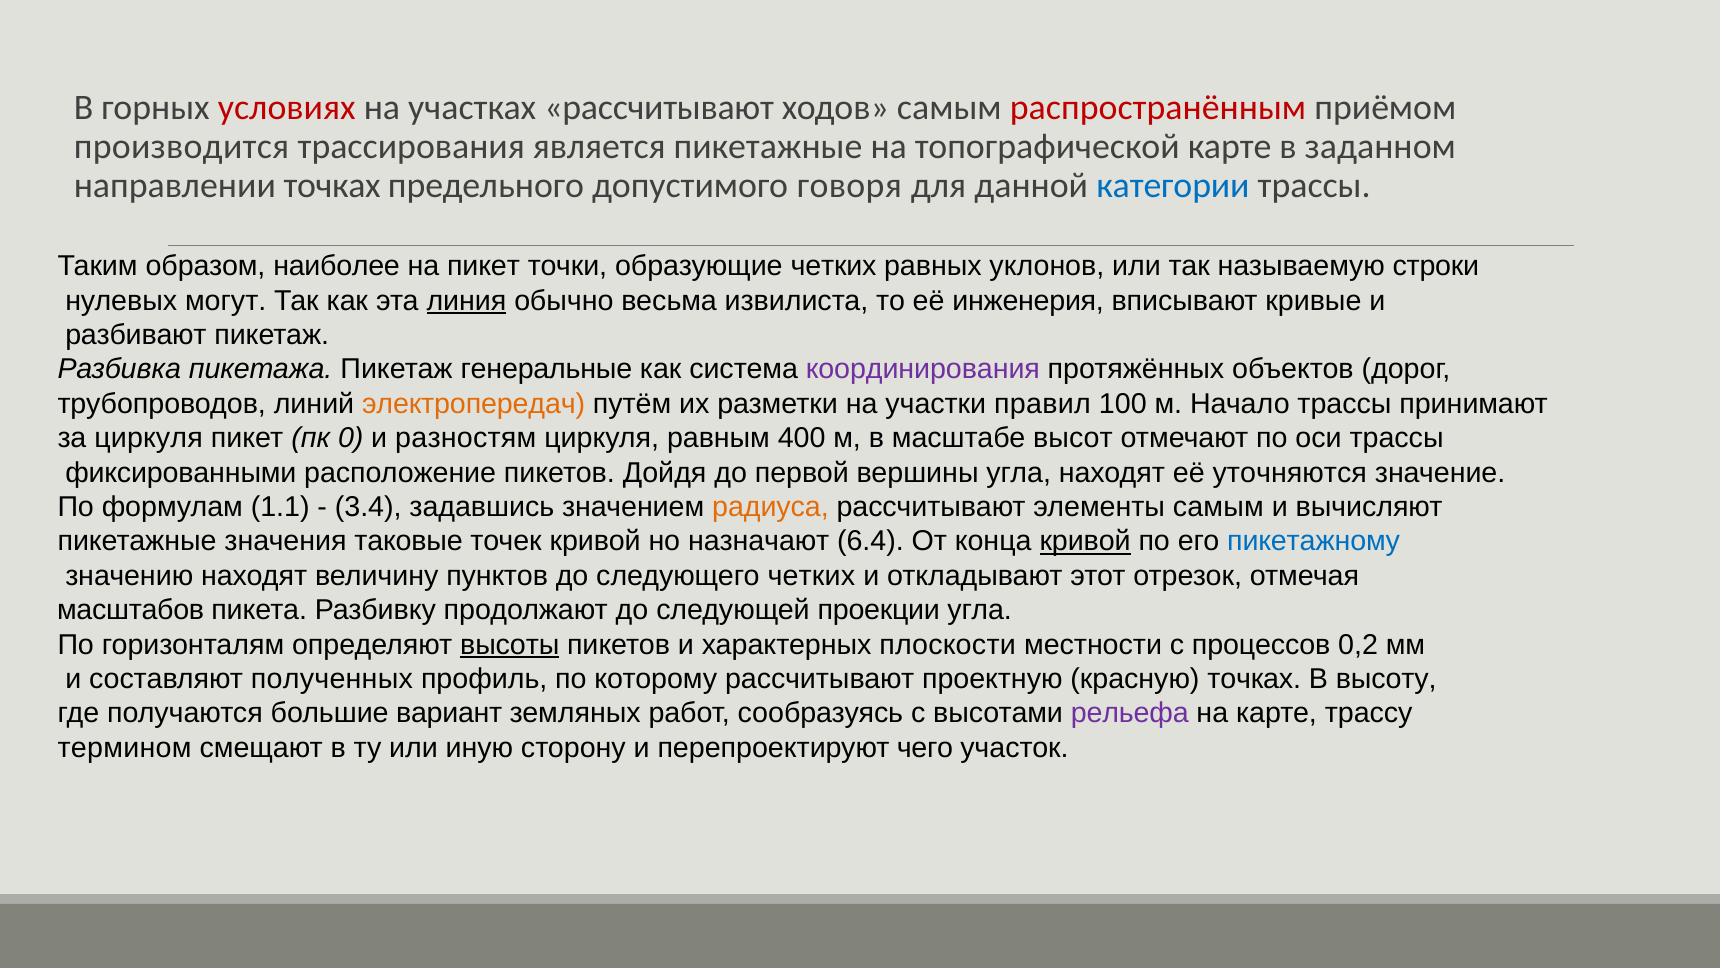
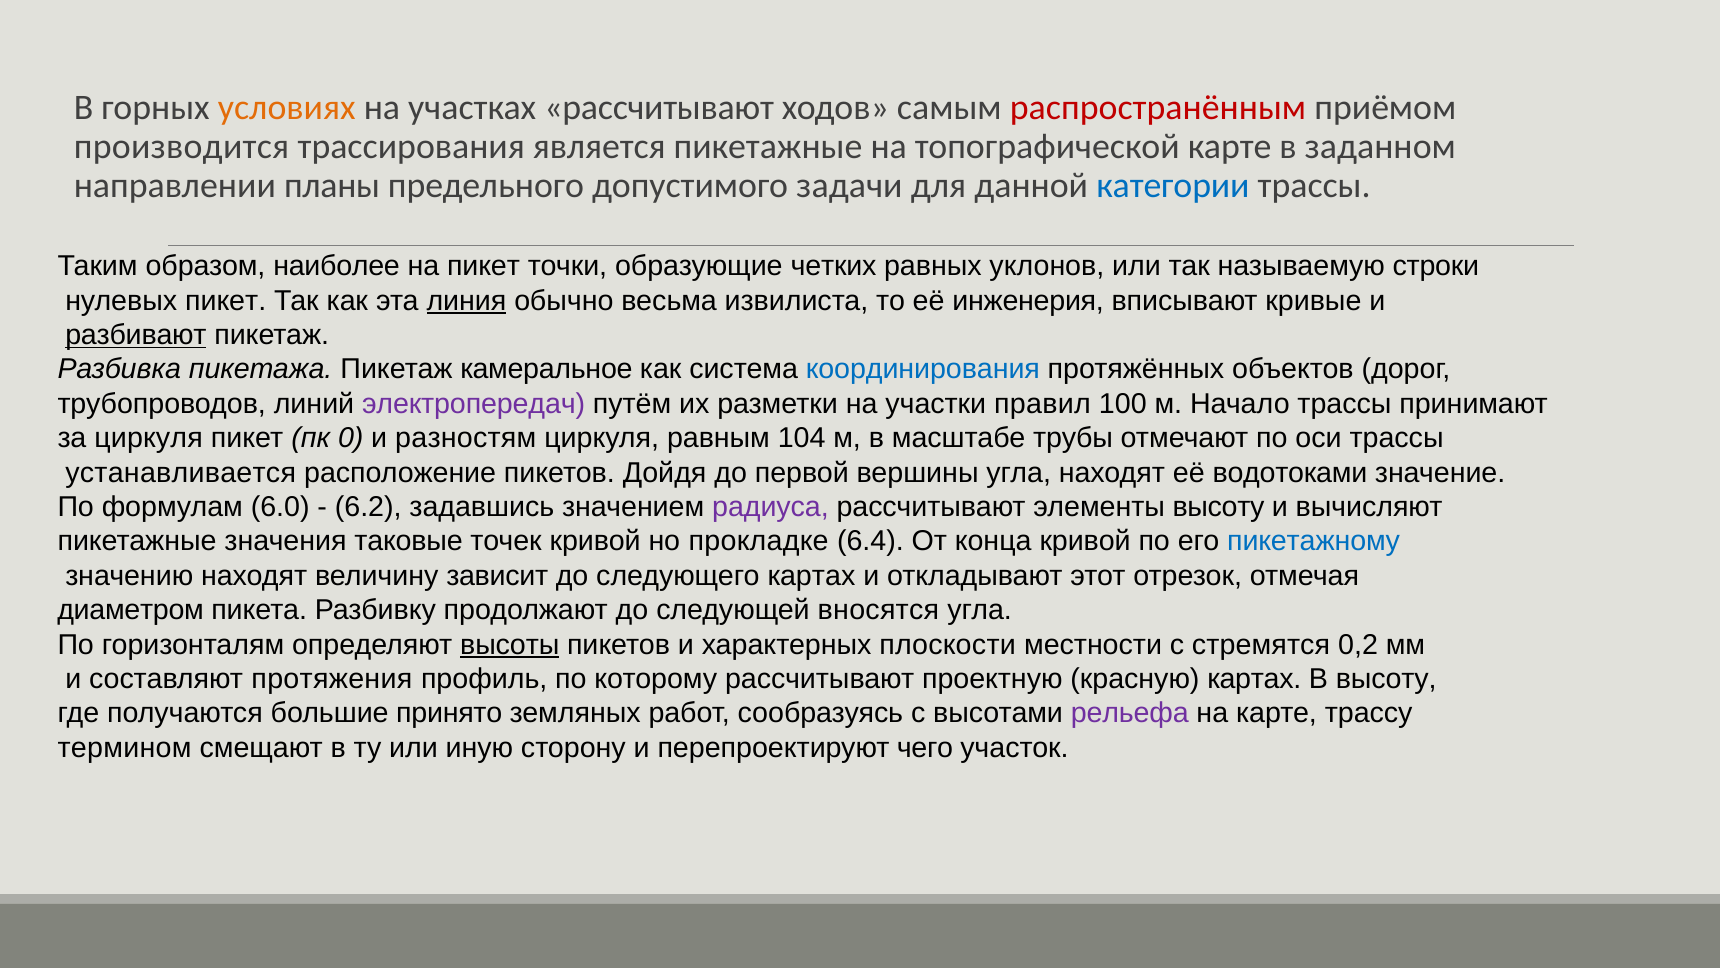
условиях colour: red -> orange
направлении точках: точках -> планы
говоря: говоря -> задачи
нулевых могут: могут -> пикет
разбивают underline: none -> present
генеральные: генеральные -> камеральное
координирования colour: purple -> blue
электропередач colour: orange -> purple
400: 400 -> 104
высот: высот -> трубы
фиксированными: фиксированными -> устанавливается
уточняются: уточняются -> водотоками
1.1: 1.1 -> 6.0
3.4: 3.4 -> 6.2
радиуса colour: orange -> purple
элементы самым: самым -> высоту
назначают: назначают -> прокладке
кривой at (1085, 541) underline: present -> none
пунктов: пунктов -> зависит
следующего четких: четких -> картах
масштабов: масштабов -> диаметром
проекции: проекции -> вносятся
процессов: процессов -> стремятся
полученных: полученных -> протяжения
красную точках: точках -> картах
вариант: вариант -> принято
